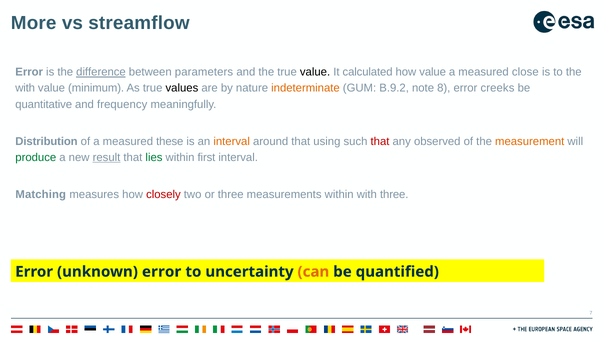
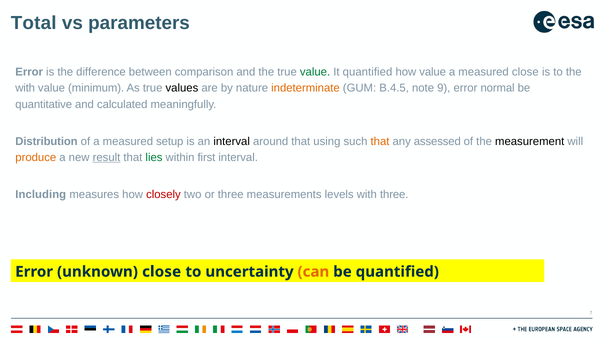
More: More -> Total
streamflow: streamflow -> parameters
difference underline: present -> none
parameters: parameters -> comparison
value at (315, 72) colour: black -> green
It calculated: calculated -> quantified
B.9.2: B.9.2 -> B.4.5
8: 8 -> 9
creeks: creeks -> normal
frequency: frequency -> calculated
these: these -> setup
interval at (232, 141) colour: orange -> black
that at (380, 141) colour: red -> orange
observed: observed -> assessed
measurement colour: orange -> black
produce colour: green -> orange
Matching: Matching -> Including
measurements within: within -> levels
unknown error: error -> close
